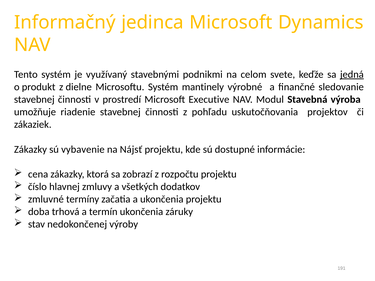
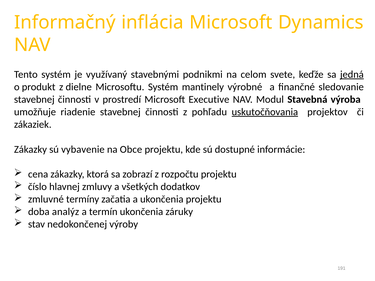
jedinca: jedinca -> inflácia
uskutočňovania underline: none -> present
Nájsť: Nájsť -> Obce
trhová: trhová -> analýz
